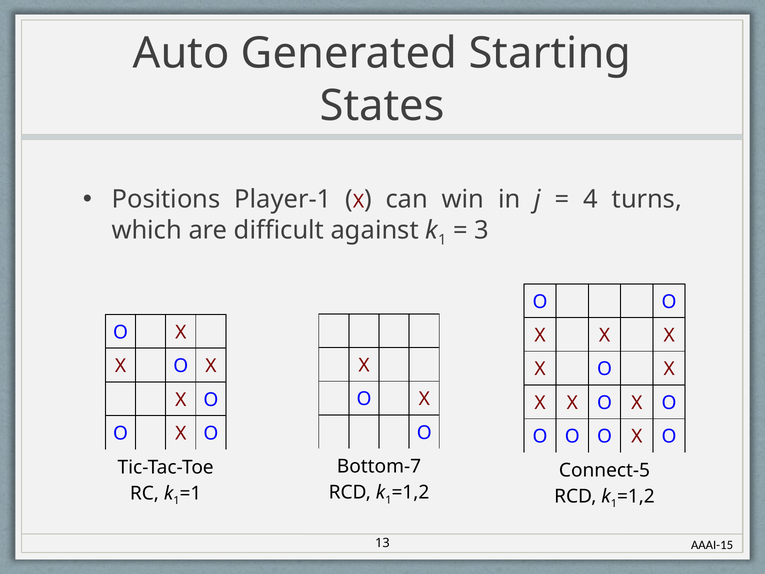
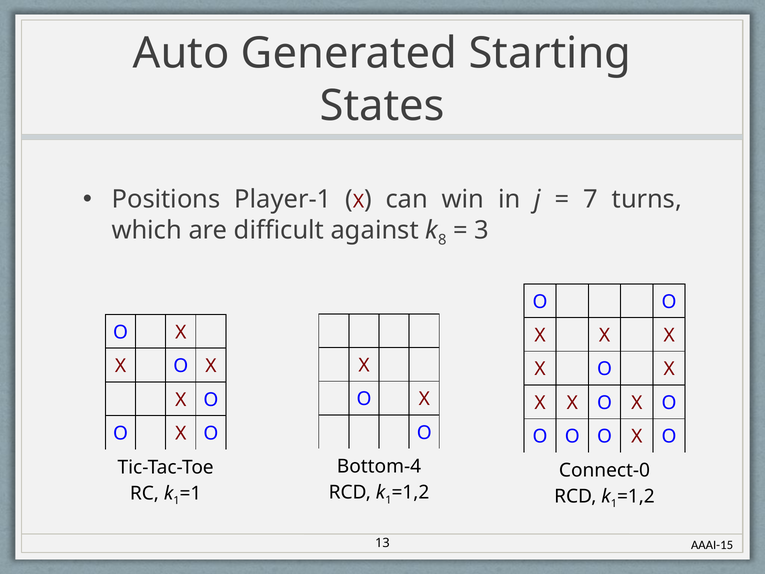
4: 4 -> 7
1 at (442, 240): 1 -> 8
Bottom-7: Bottom-7 -> Bottom-4
Connect-5: Connect-5 -> Connect-0
